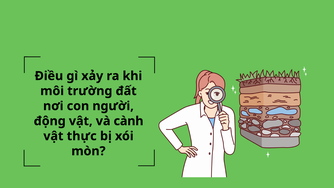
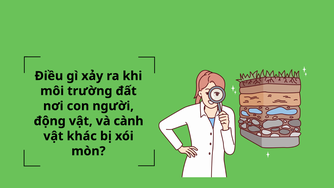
thực: thực -> khác
